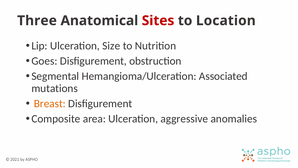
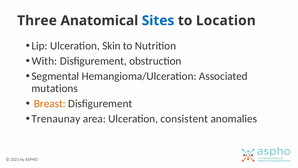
Sites colour: red -> blue
Size: Size -> Skin
Goes: Goes -> With
Composite: Composite -> Trenaunay
aggressive: aggressive -> consistent
